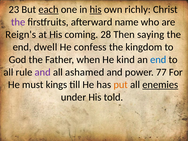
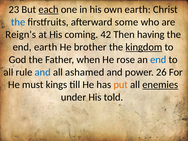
his at (96, 9) underline: present -> none
own richly: richly -> earth
the at (18, 22) colour: purple -> blue
name: name -> some
28: 28 -> 42
saying: saying -> having
end dwell: dwell -> earth
confess: confess -> brother
kingdom underline: none -> present
kind: kind -> rose
and at (43, 72) colour: purple -> blue
77: 77 -> 26
